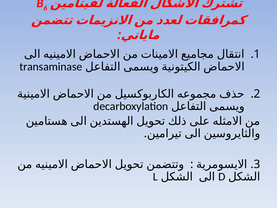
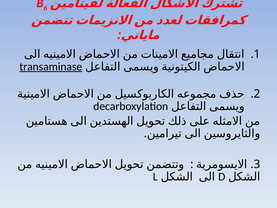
transaminase underline: none -> present
